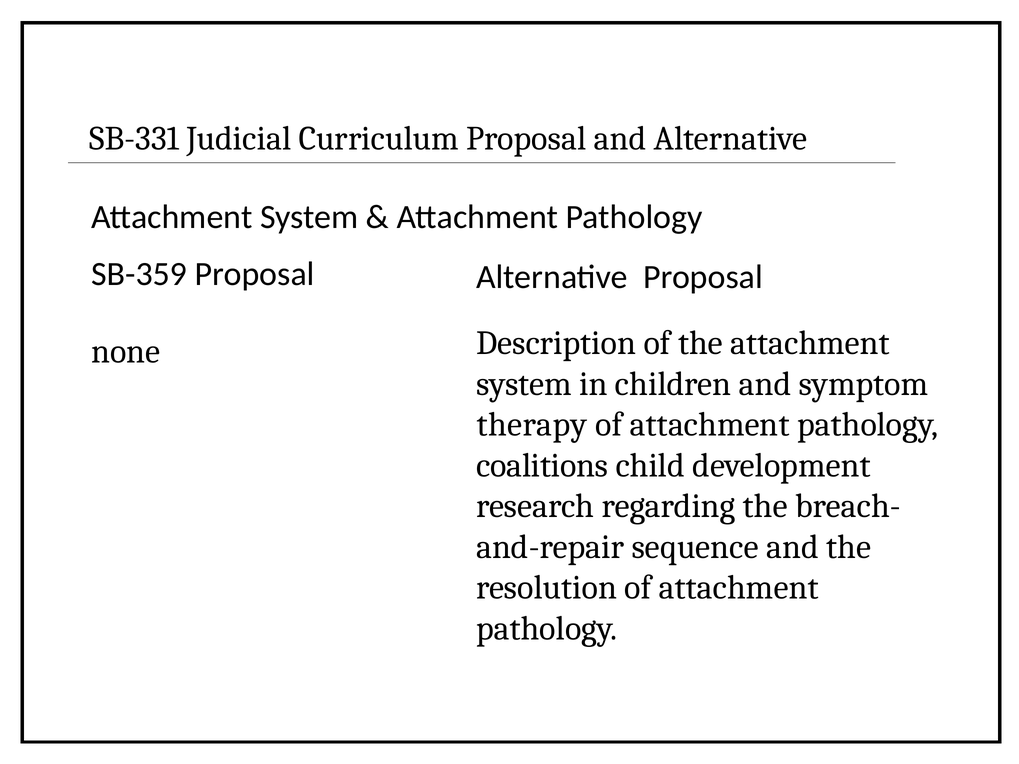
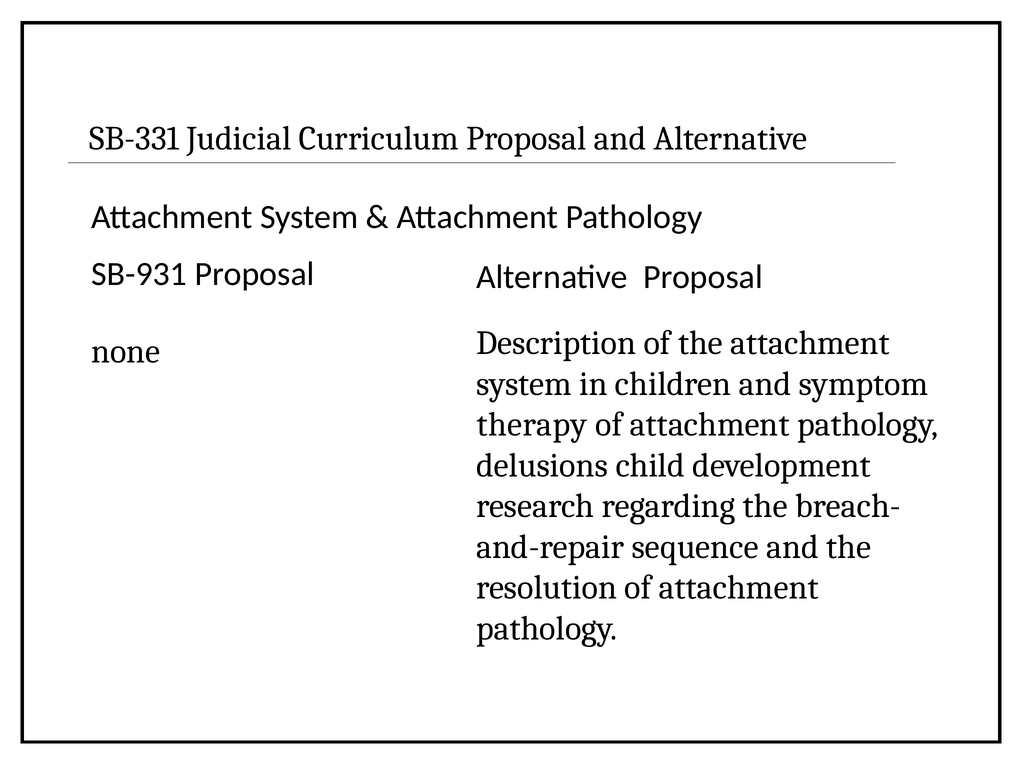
SB-359: SB-359 -> SB-931
coalitions: coalitions -> delusions
